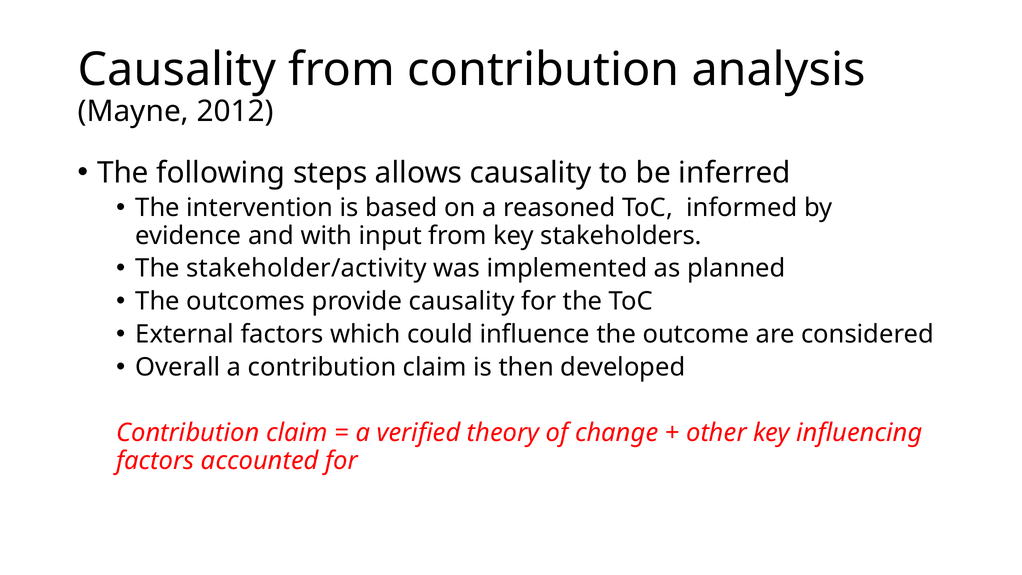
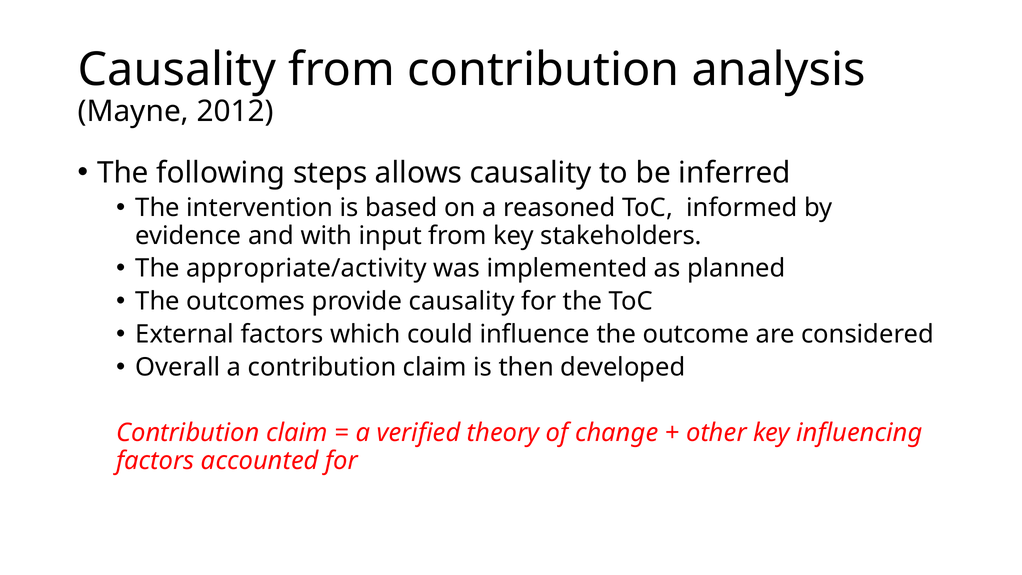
stakeholder/activity: stakeholder/activity -> appropriate/activity
